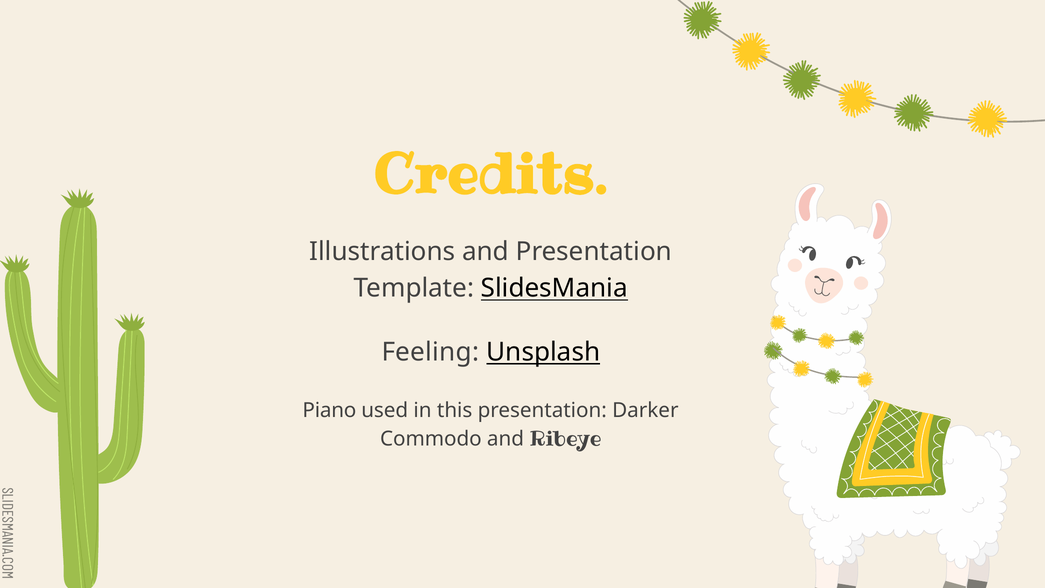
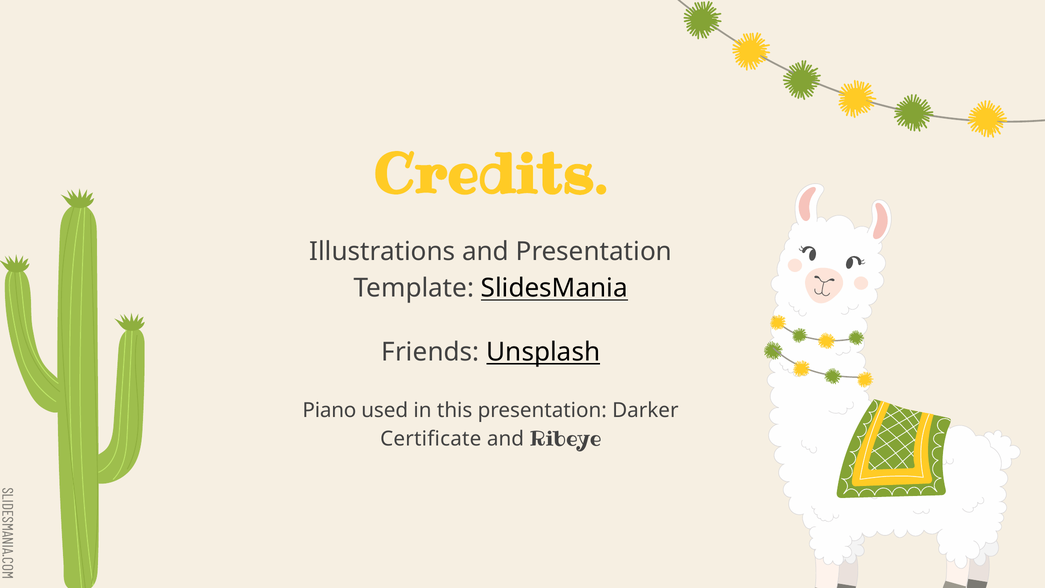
Feeling: Feeling -> Friends
Commodo: Commodo -> Certificate
